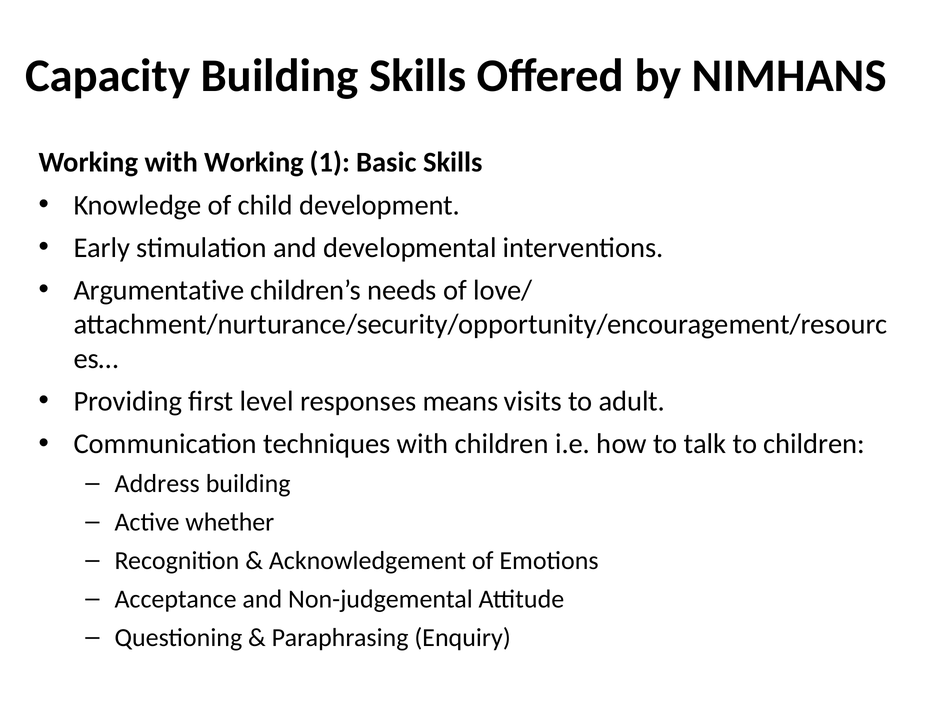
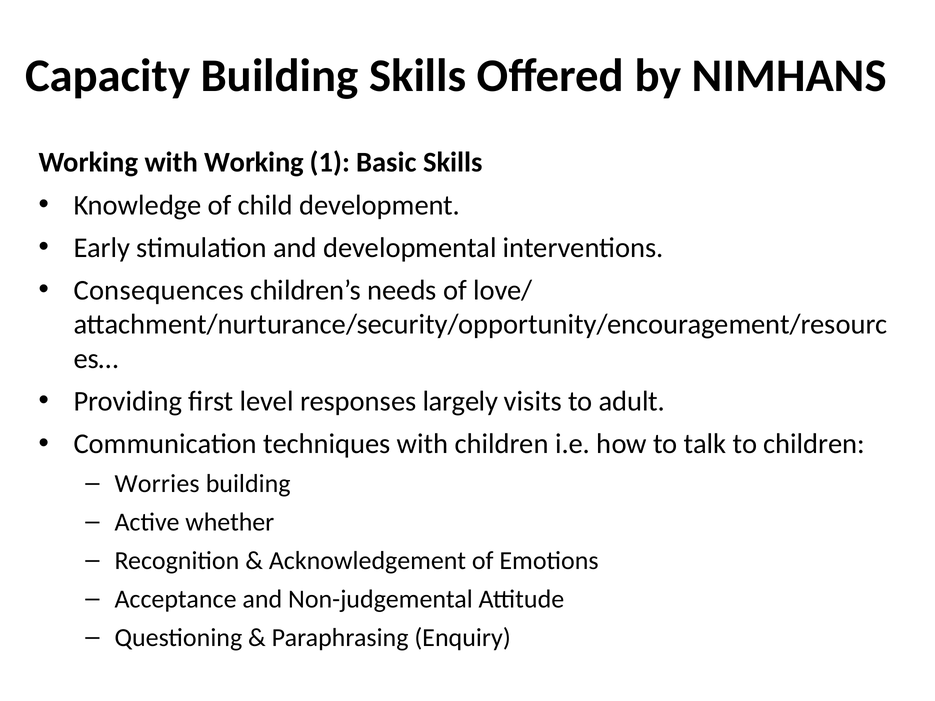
Argumentative: Argumentative -> Consequences
means: means -> largely
Address: Address -> Worries
